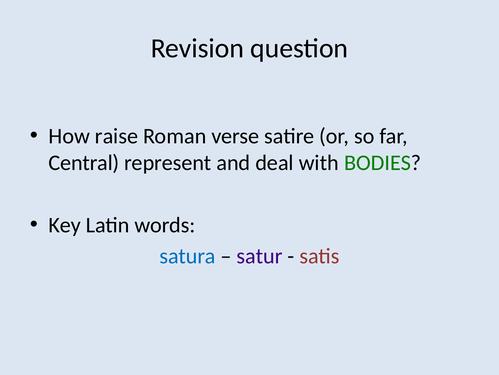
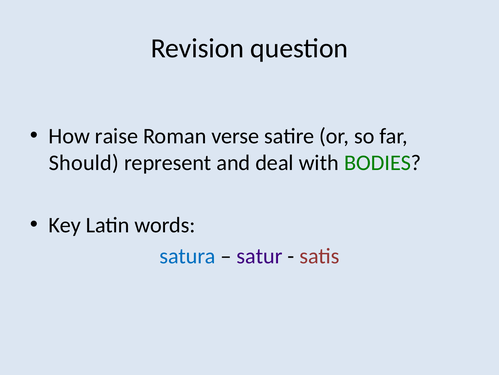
Central: Central -> Should
